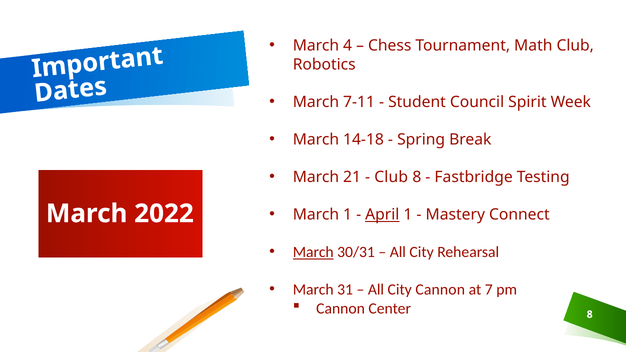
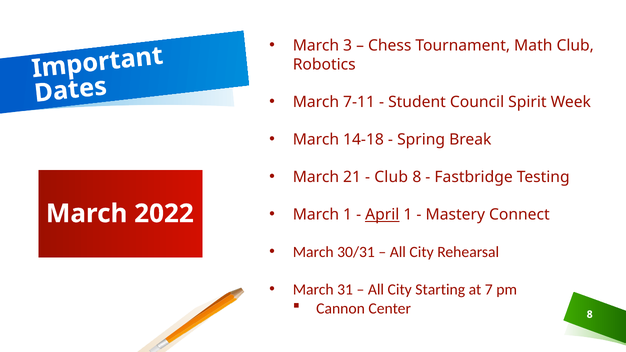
4: 4 -> 3
March at (313, 252) underline: present -> none
City Cannon: Cannon -> Starting
